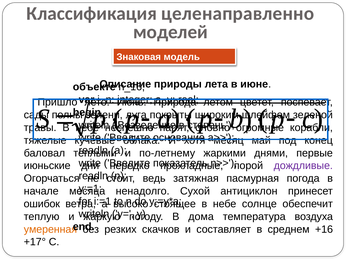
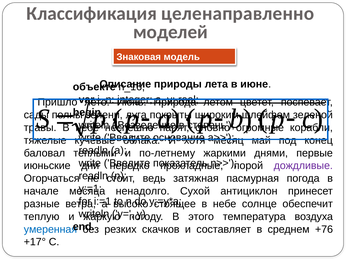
ошибок: ошибок -> разные
дома: дома -> этого
умеренная colour: orange -> blue
+16: +16 -> +76
